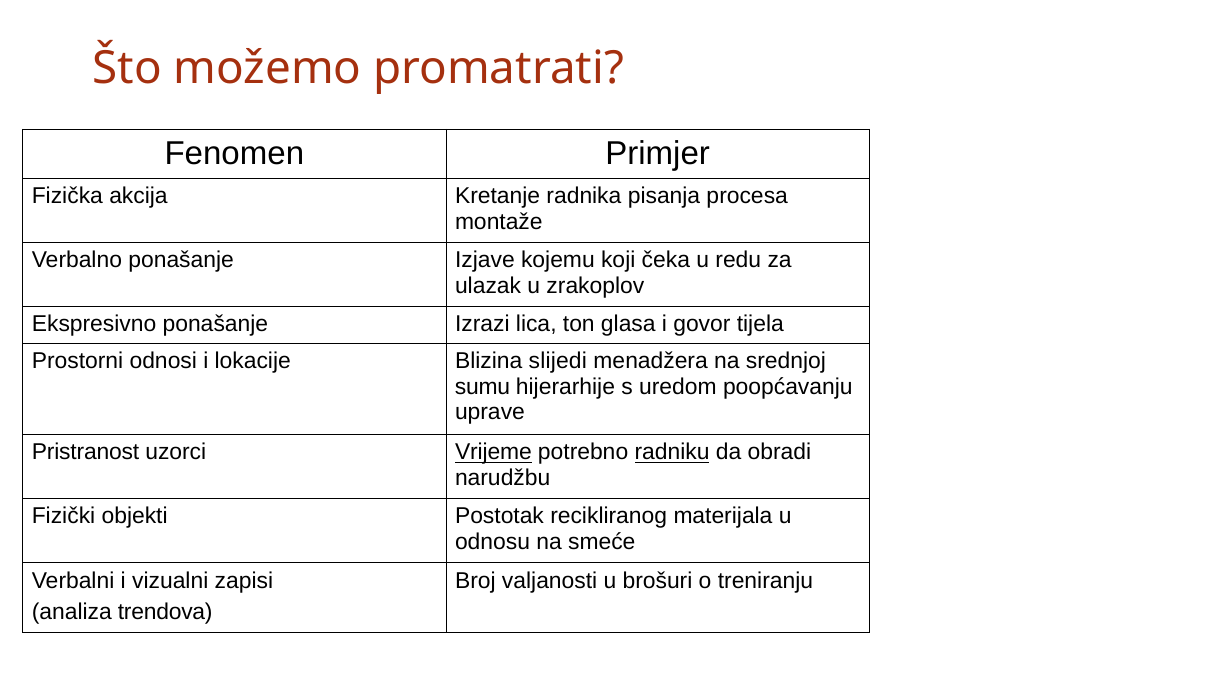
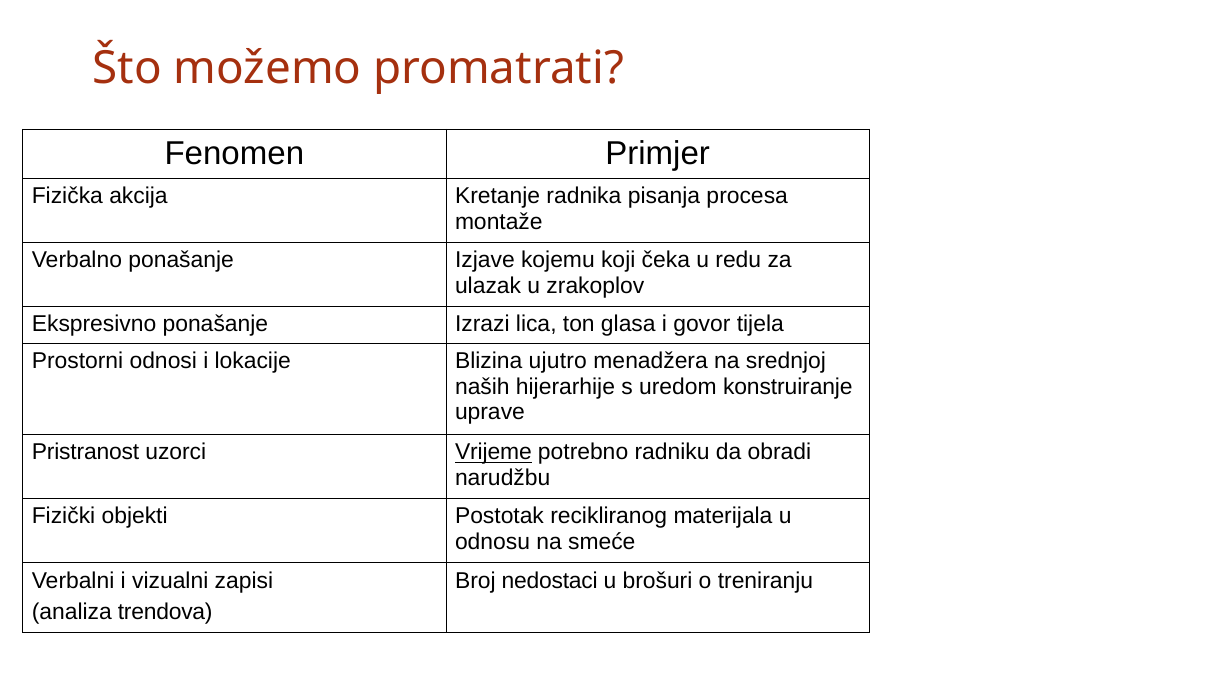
slijedi: slijedi -> ujutro
sumu: sumu -> naših
poopćavanju: poopćavanju -> konstruiranje
radniku underline: present -> none
valjanosti: valjanosti -> nedostaci
